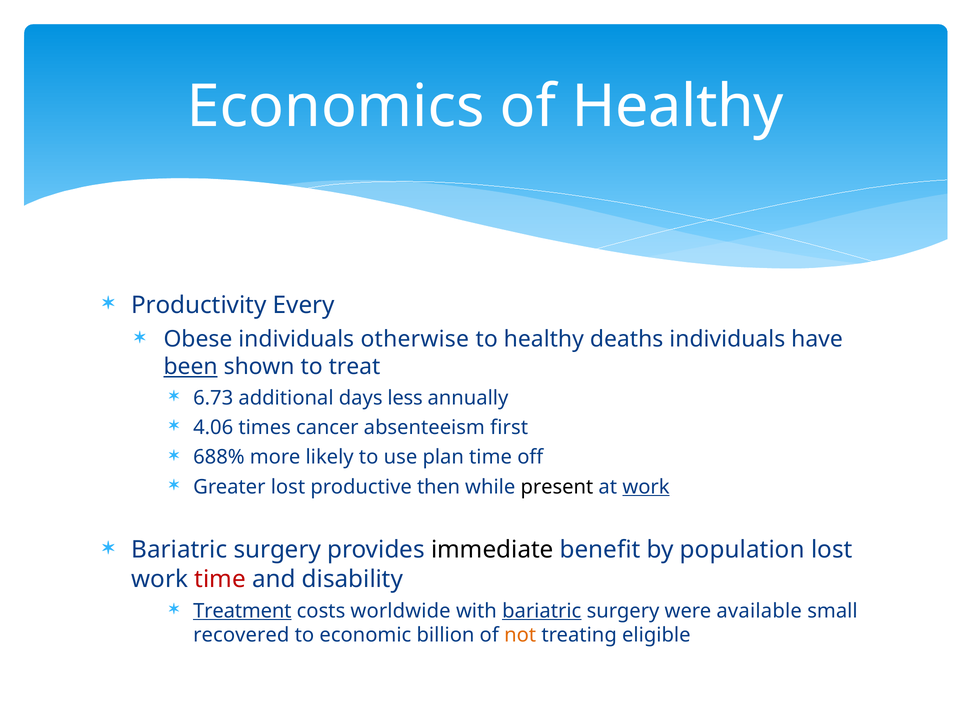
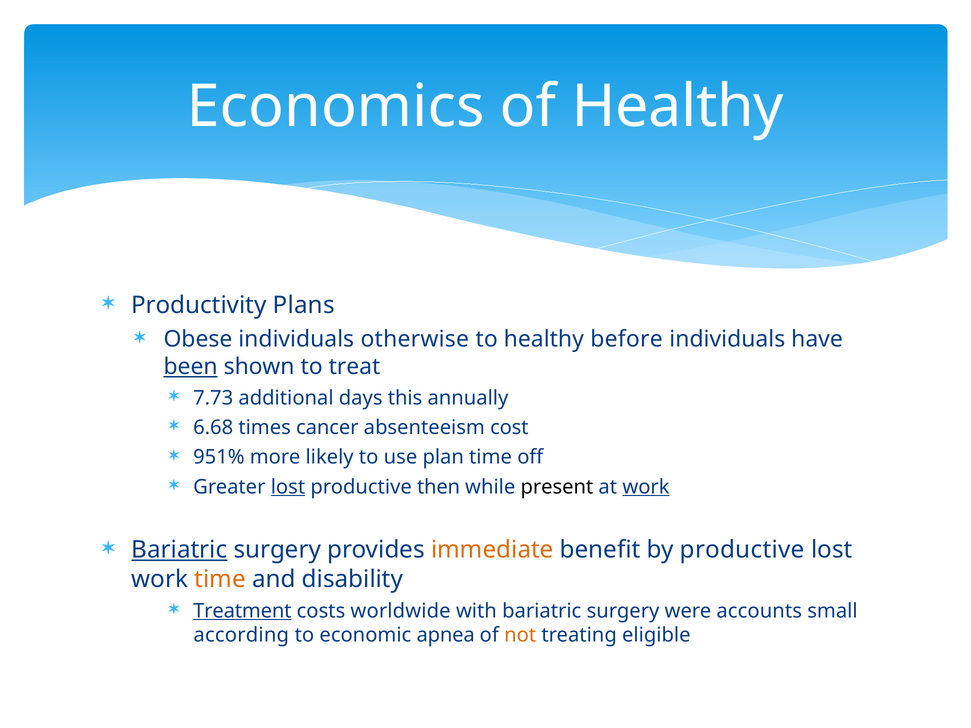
Every: Every -> Plans
deaths: deaths -> before
6.73: 6.73 -> 7.73
less: less -> this
4.06: 4.06 -> 6.68
first: first -> cost
688%: 688% -> 951%
lost at (288, 487) underline: none -> present
Bariatric at (179, 550) underline: none -> present
immediate colour: black -> orange
by population: population -> productive
time at (220, 579) colour: red -> orange
bariatric at (542, 611) underline: present -> none
available: available -> accounts
recovered: recovered -> according
billion: billion -> apnea
